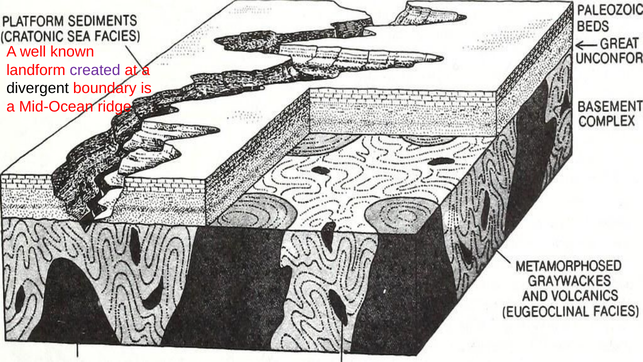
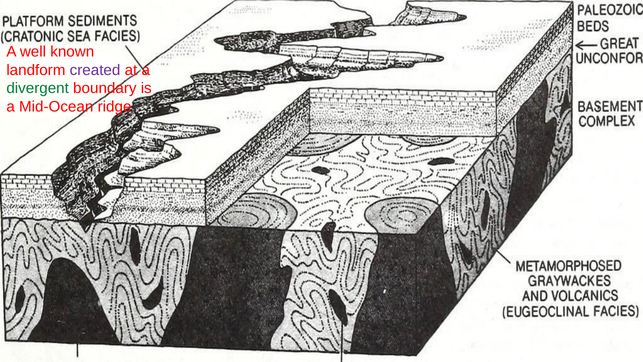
divergent colour: black -> green
